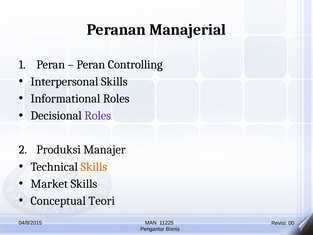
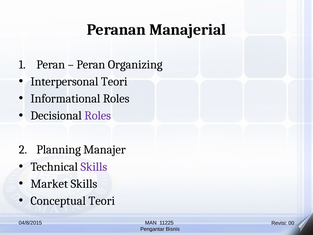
Controlling: Controlling -> Organizing
Interpersonal Skills: Skills -> Teori
Produksi: Produksi -> Planning
Skills at (94, 167) colour: orange -> purple
